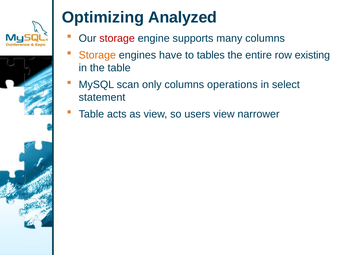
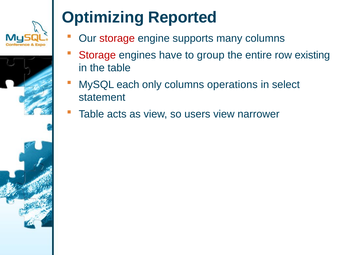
Analyzed: Analyzed -> Reported
Storage at (97, 55) colour: orange -> red
tables: tables -> group
scan: scan -> each
